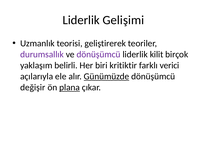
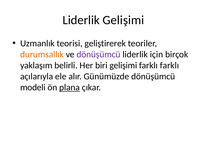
durumsallık colour: purple -> orange
kilit: kilit -> için
biri kritiktir: kritiktir -> gelişimi
farklı verici: verici -> farklı
Günümüzde underline: present -> none
değişir: değişir -> modeli
